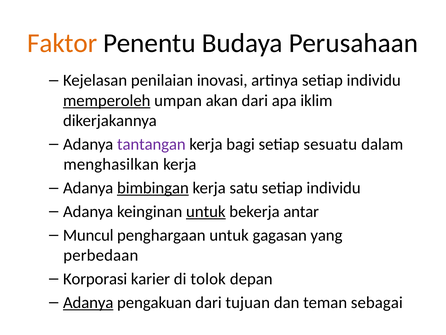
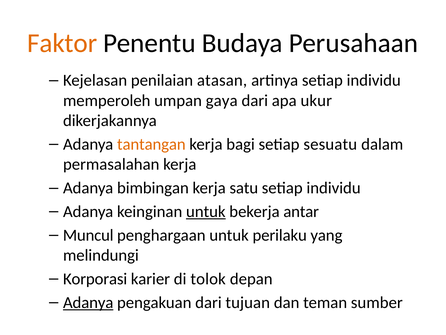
inovasi: inovasi -> atasan
memperoleh underline: present -> none
akan: akan -> gaya
iklim: iklim -> ukur
tantangan colour: purple -> orange
menghasilkan: menghasilkan -> permasalahan
bimbingan underline: present -> none
gagasan: gagasan -> perilaku
perbedaan: perbedaan -> melindungi
sebagai: sebagai -> sumber
